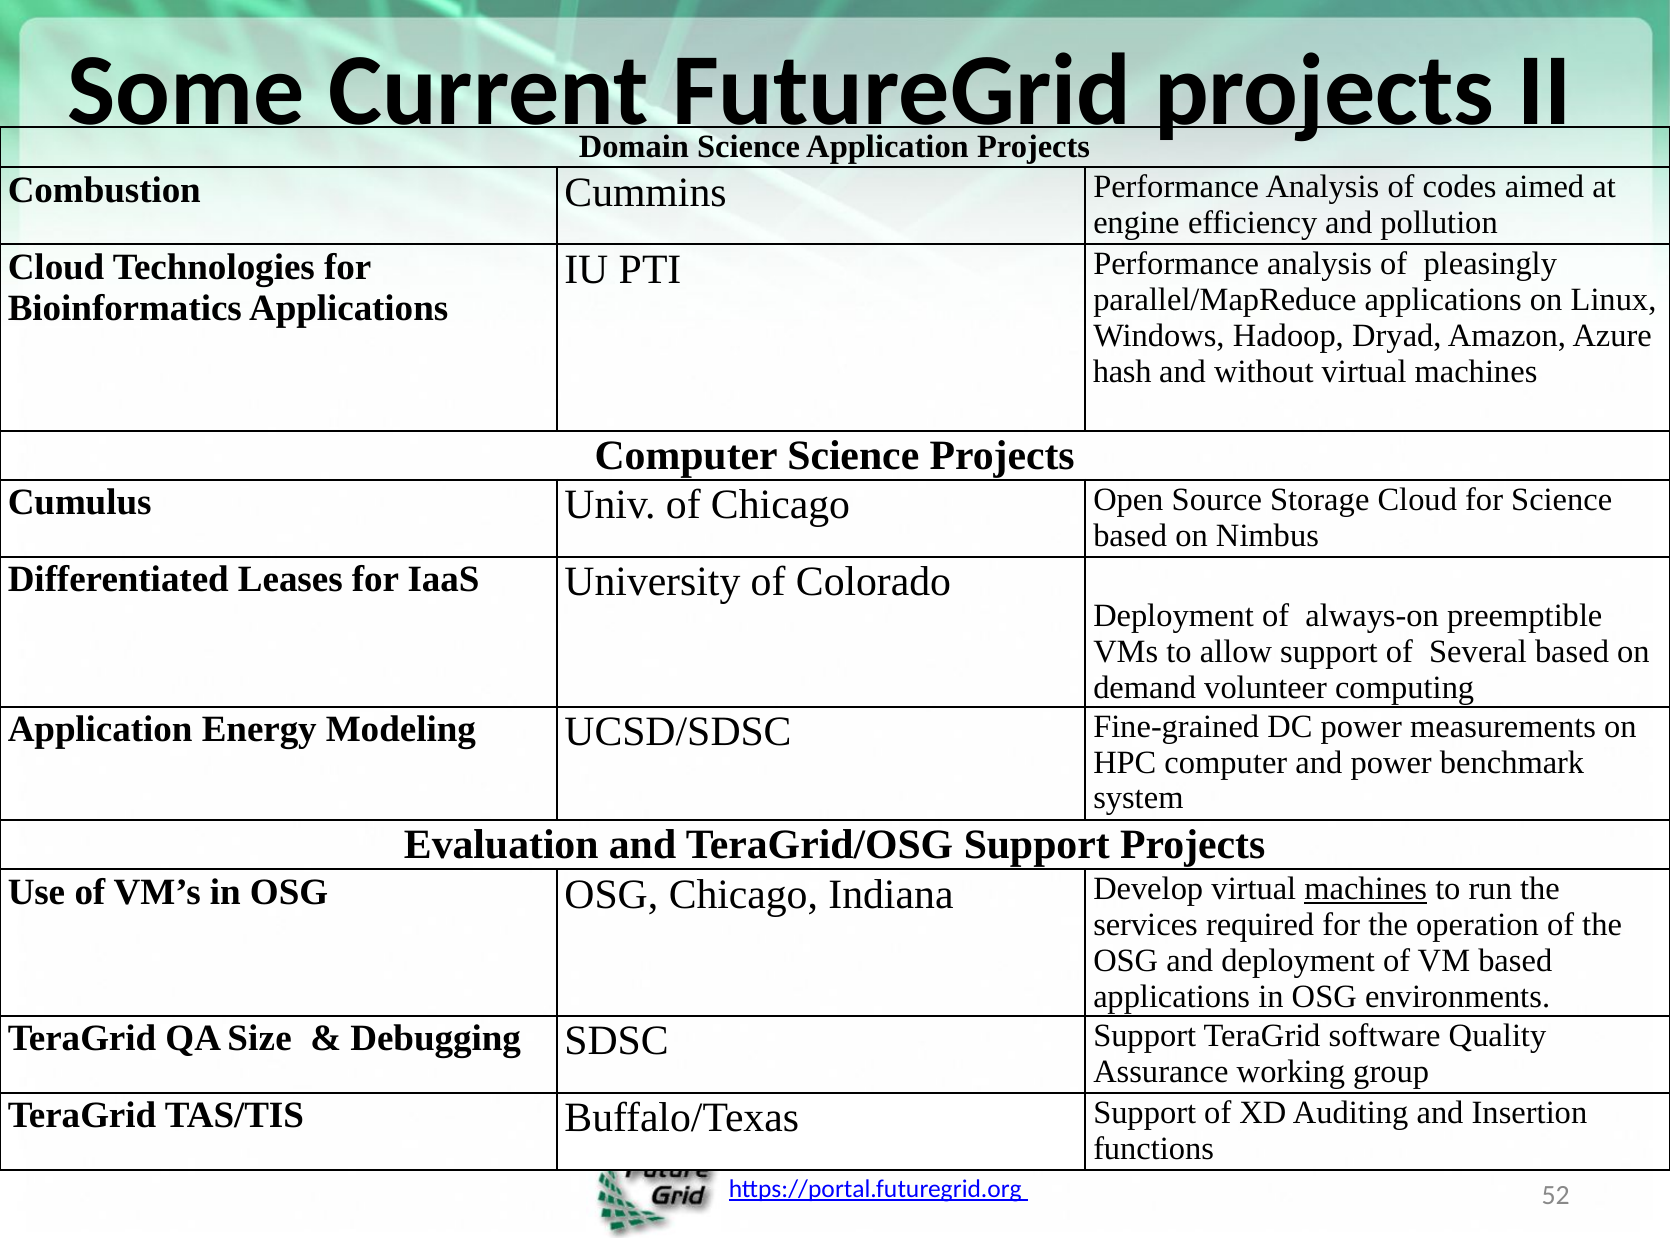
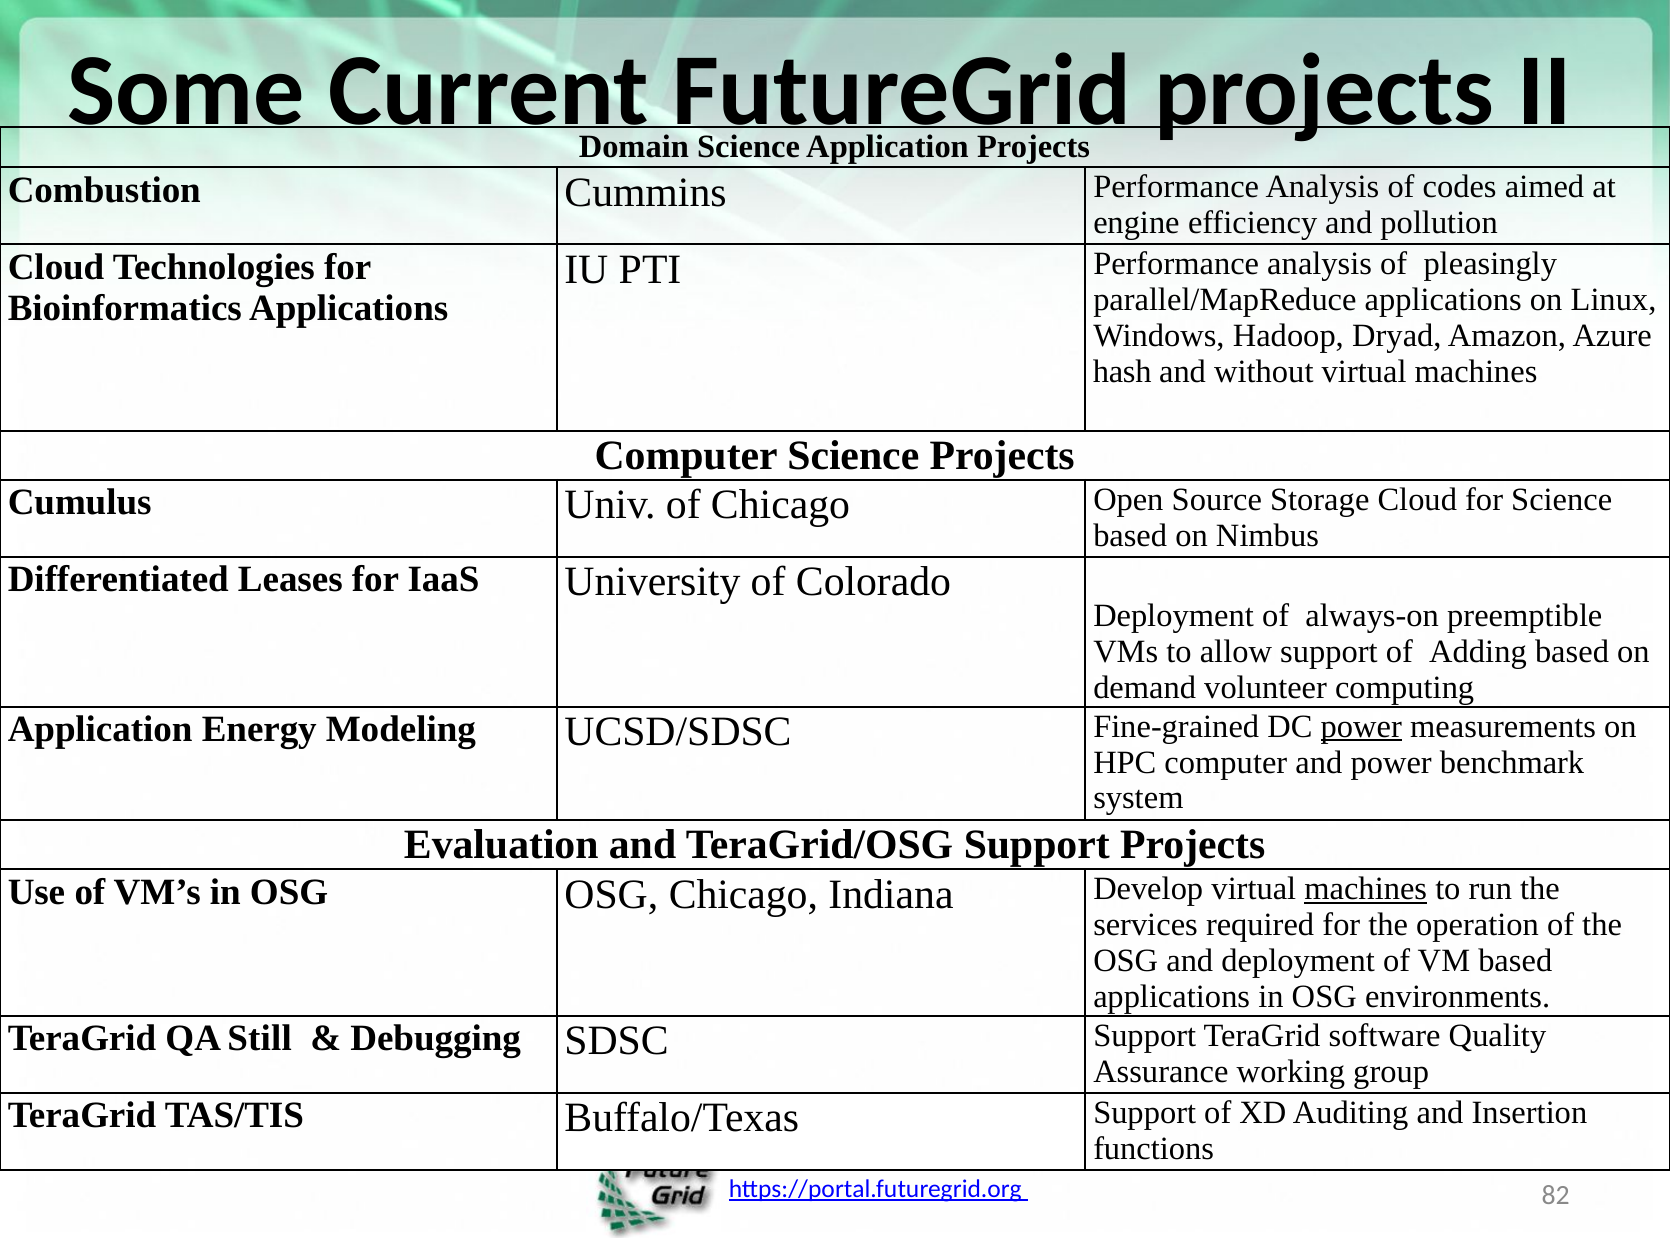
Several: Several -> Adding
power at (1361, 727) underline: none -> present
Size: Size -> Still
52: 52 -> 82
